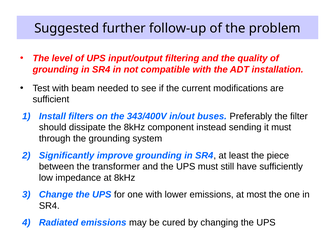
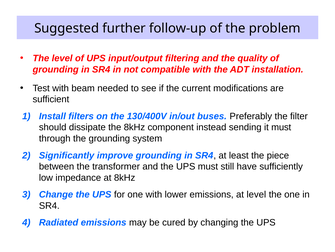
343/400V: 343/400V -> 130/400V
at most: most -> level
